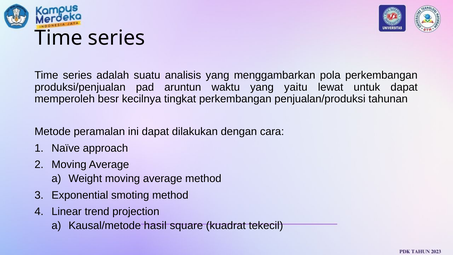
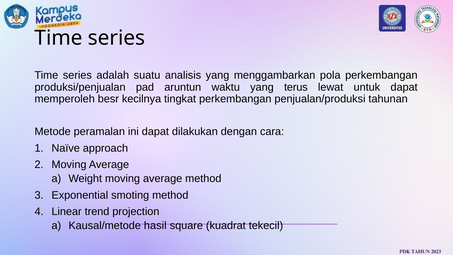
yaitu: yaitu -> terus
